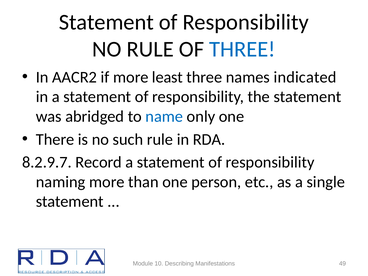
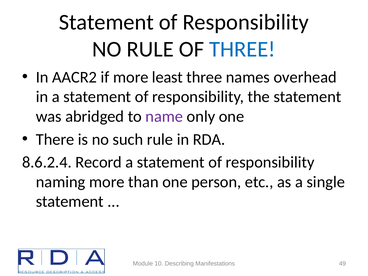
indicated: indicated -> overhead
name colour: blue -> purple
8.2.9.7: 8.2.9.7 -> 8.6.2.4
